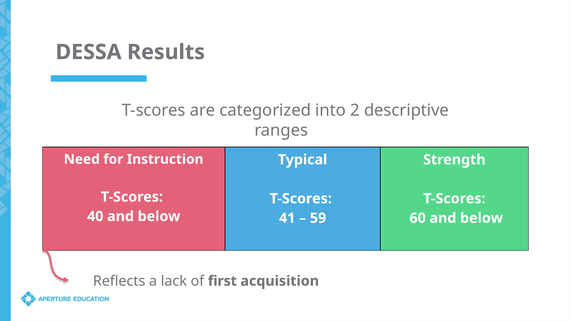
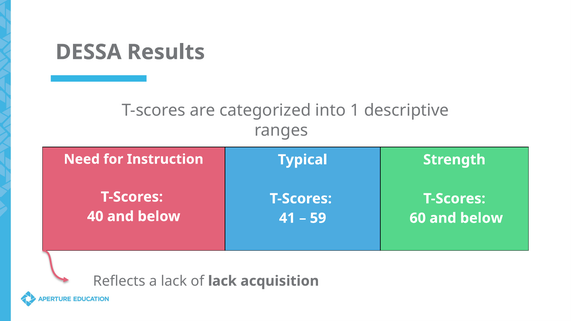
2: 2 -> 1
of first: first -> lack
